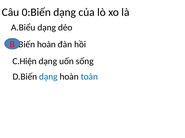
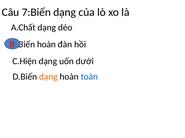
0:Biến: 0:Biến -> 7:Biến
A.Biểu: A.Biểu -> A.Chất
sống: sống -> dưới
dạng at (48, 77) colour: blue -> orange
